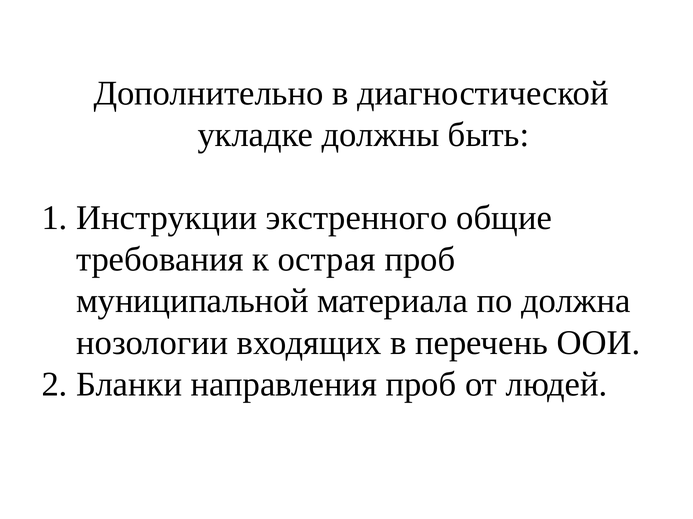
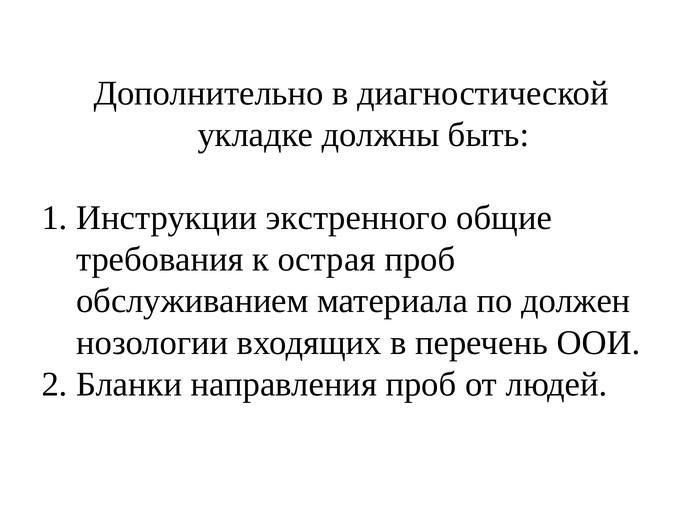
муниципальной: муниципальной -> обслуживанием
должна: должна -> должен
